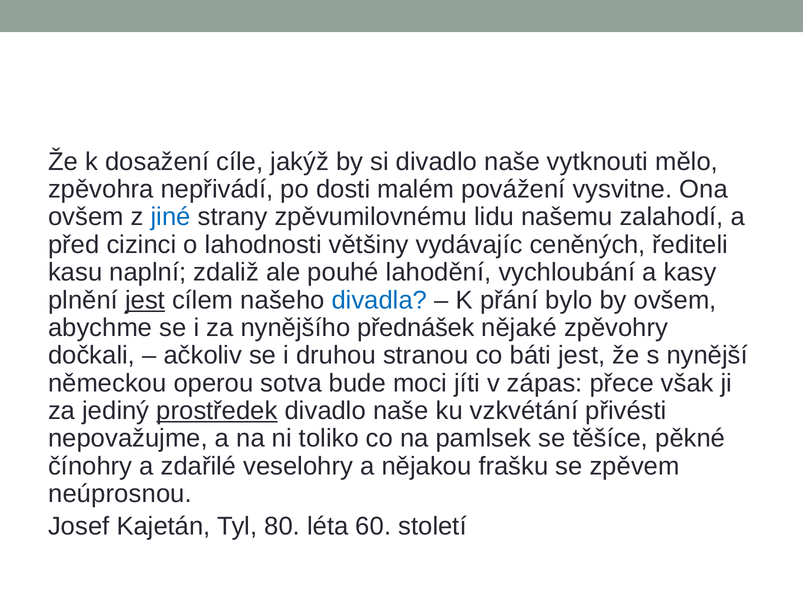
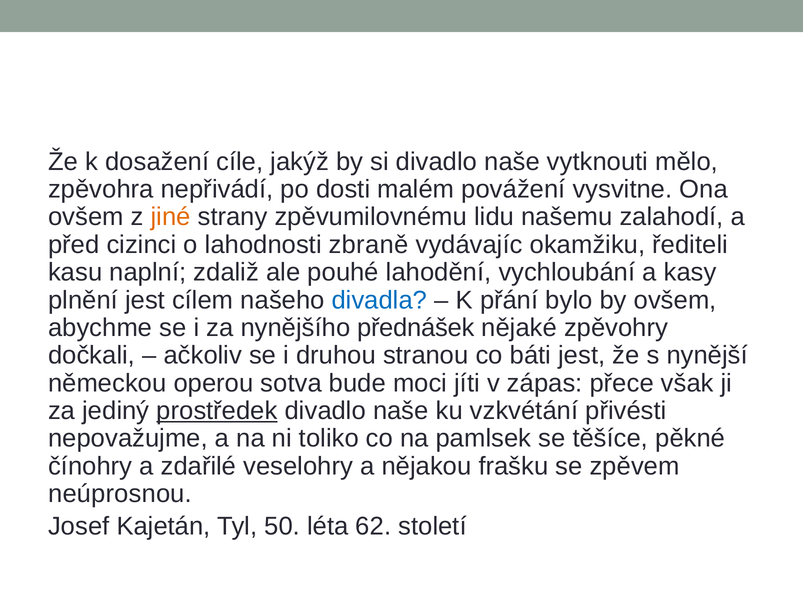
jiné colour: blue -> orange
většiny: většiny -> zbraně
ceněných: ceněných -> okamžiku
jest at (145, 300) underline: present -> none
80: 80 -> 50
60: 60 -> 62
